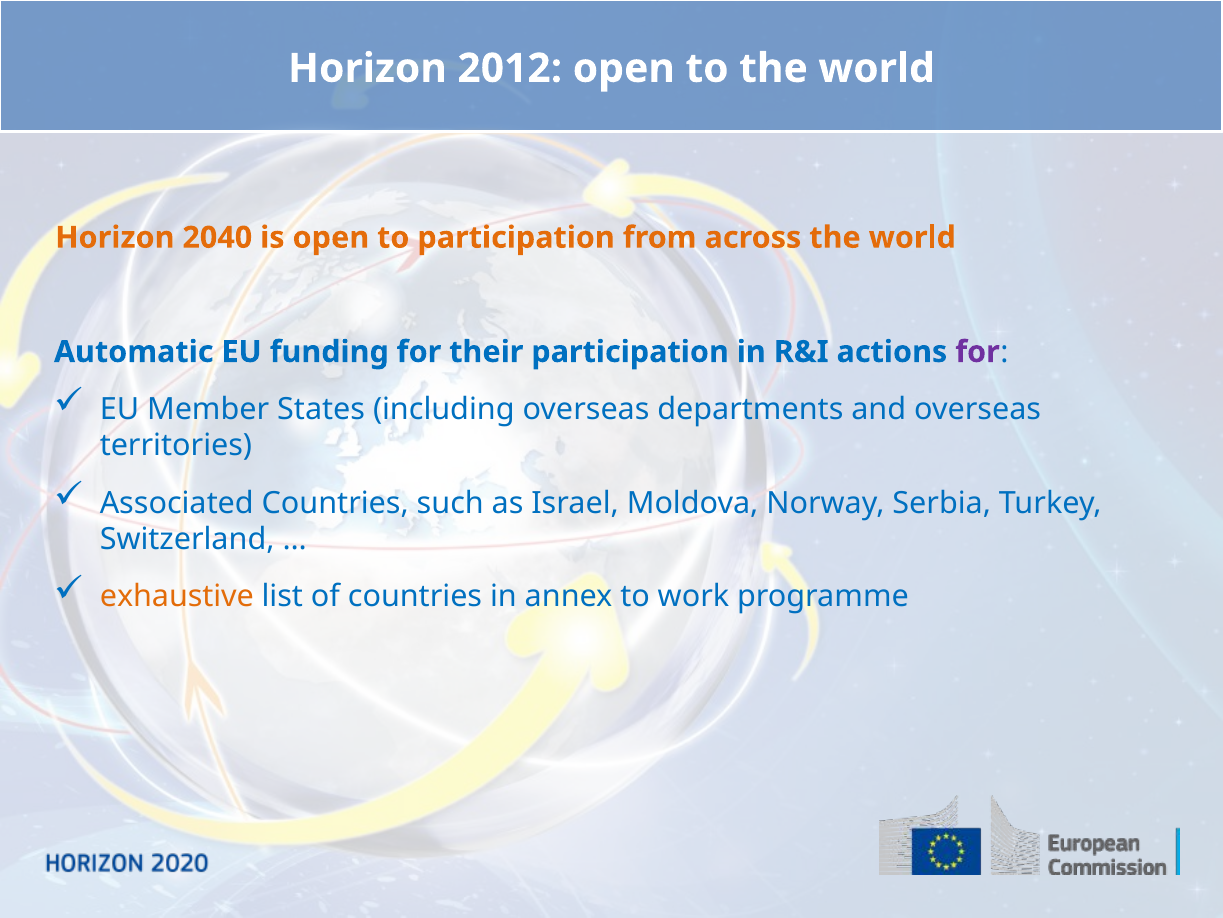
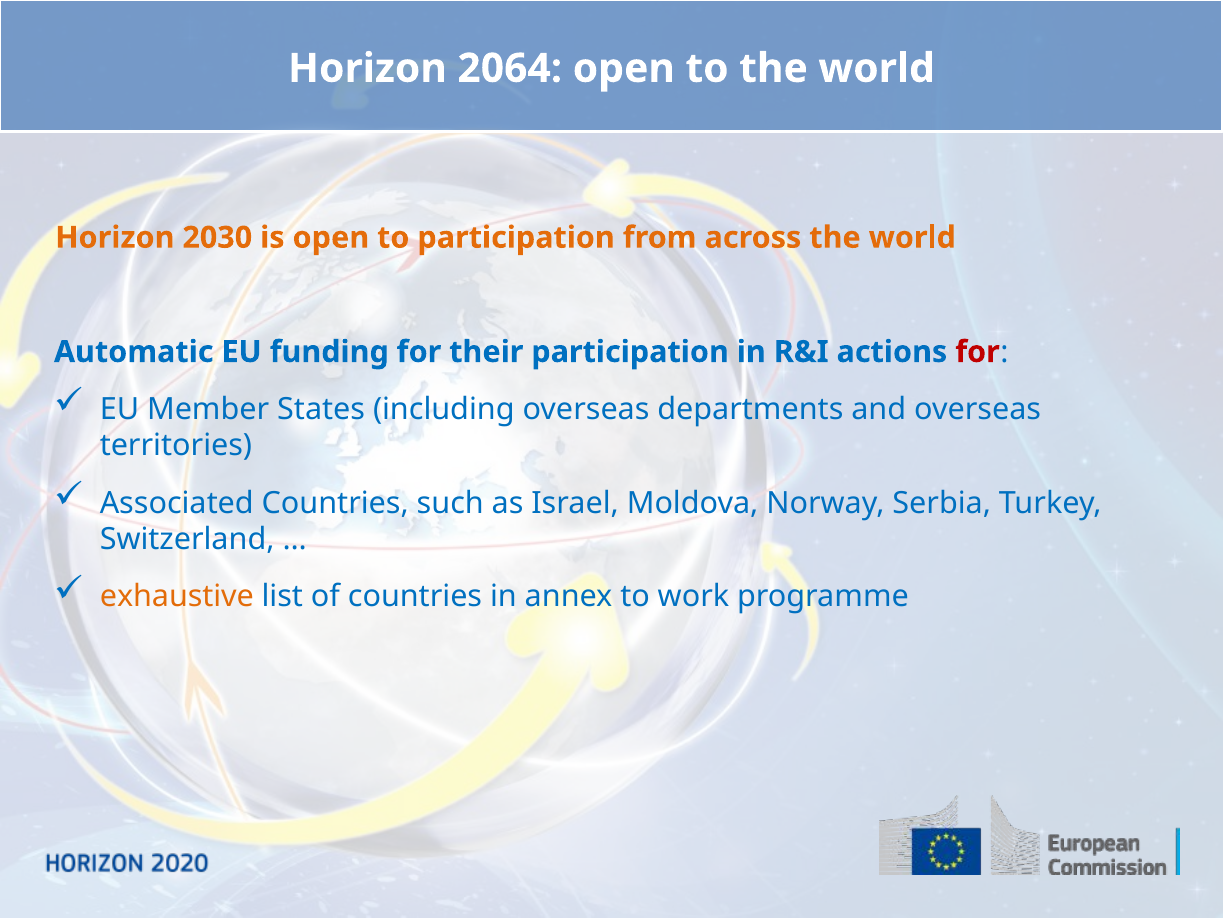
2012: 2012 -> 2064
2040: 2040 -> 2030
for at (978, 352) colour: purple -> red
